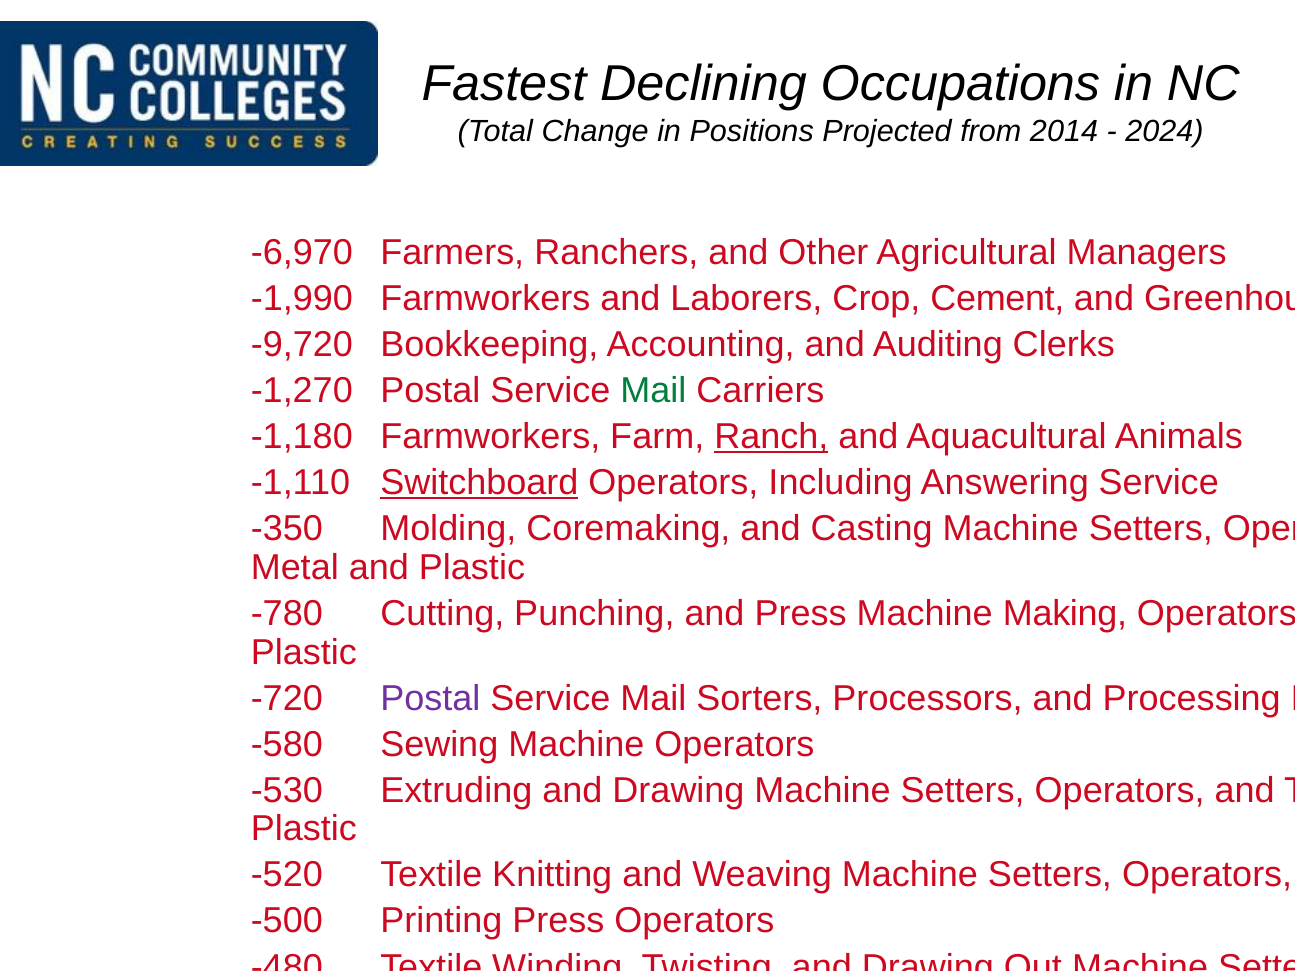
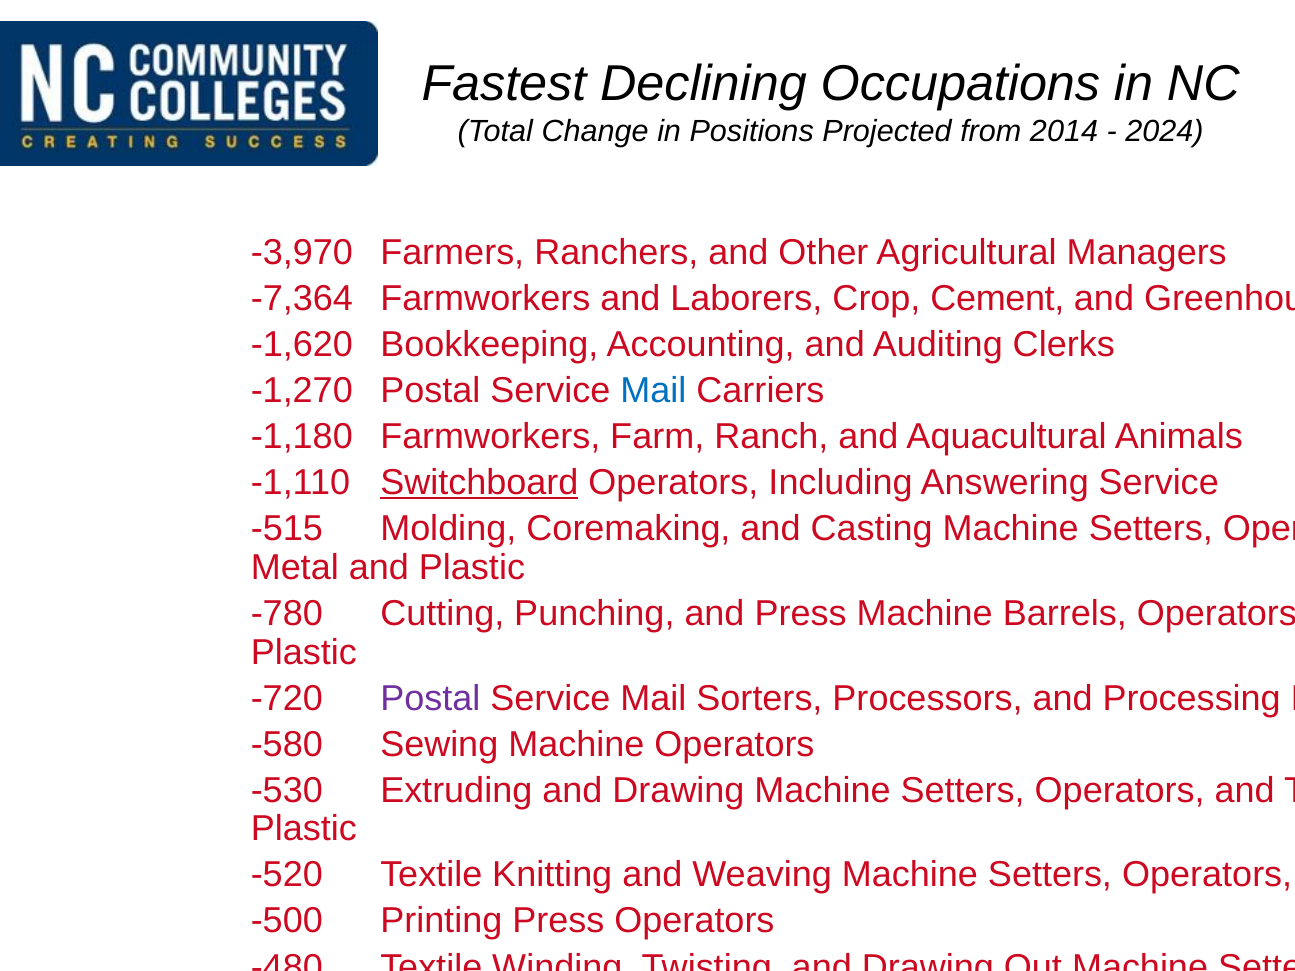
-6,970: -6,970 -> -3,970
-1,990: -1,990 -> -7,364
-9,720: -9,720 -> -1,620
Mail at (653, 390) colour: green -> blue
Ranch underline: present -> none
-350 at (287, 529): -350 -> -515
Making: Making -> Barrels
